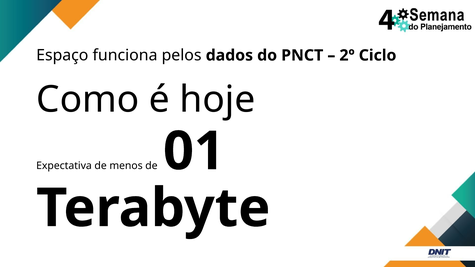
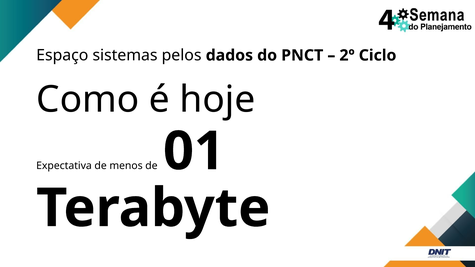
funciona: funciona -> sistemas
